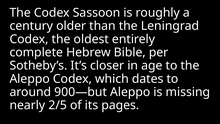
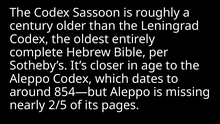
900—but: 900—but -> 854—but
